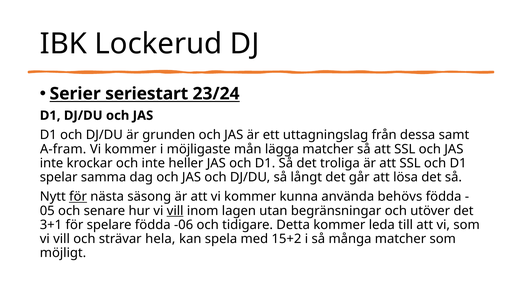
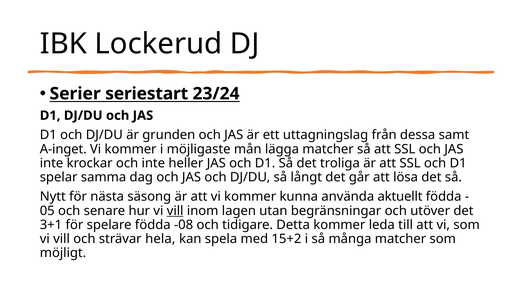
A-fram: A-fram -> A-inget
för at (78, 197) underline: present -> none
behövs: behövs -> aktuellt
-06: -06 -> -08
